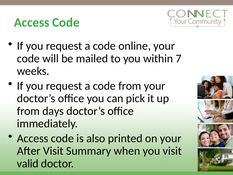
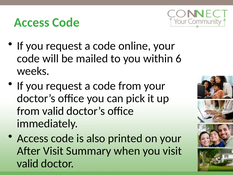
7: 7 -> 6
from days: days -> valid
